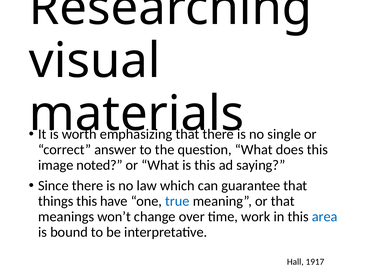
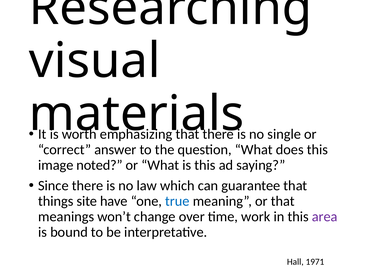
things this: this -> site
area colour: blue -> purple
1917: 1917 -> 1971
